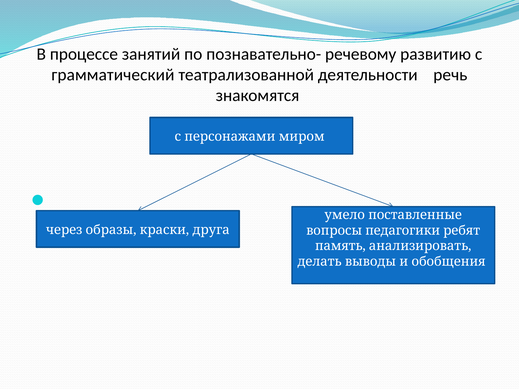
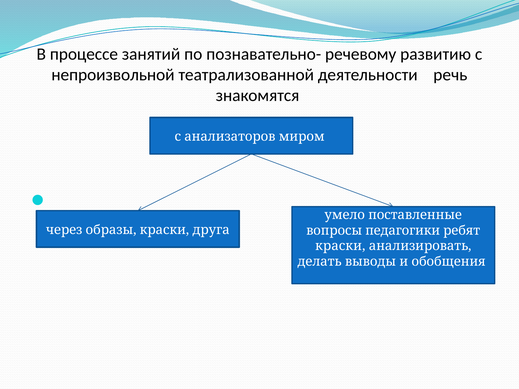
грамматический: грамматический -> непроизвольной
персонажами: персонажами -> анализаторов
память at (340, 246): память -> краски
